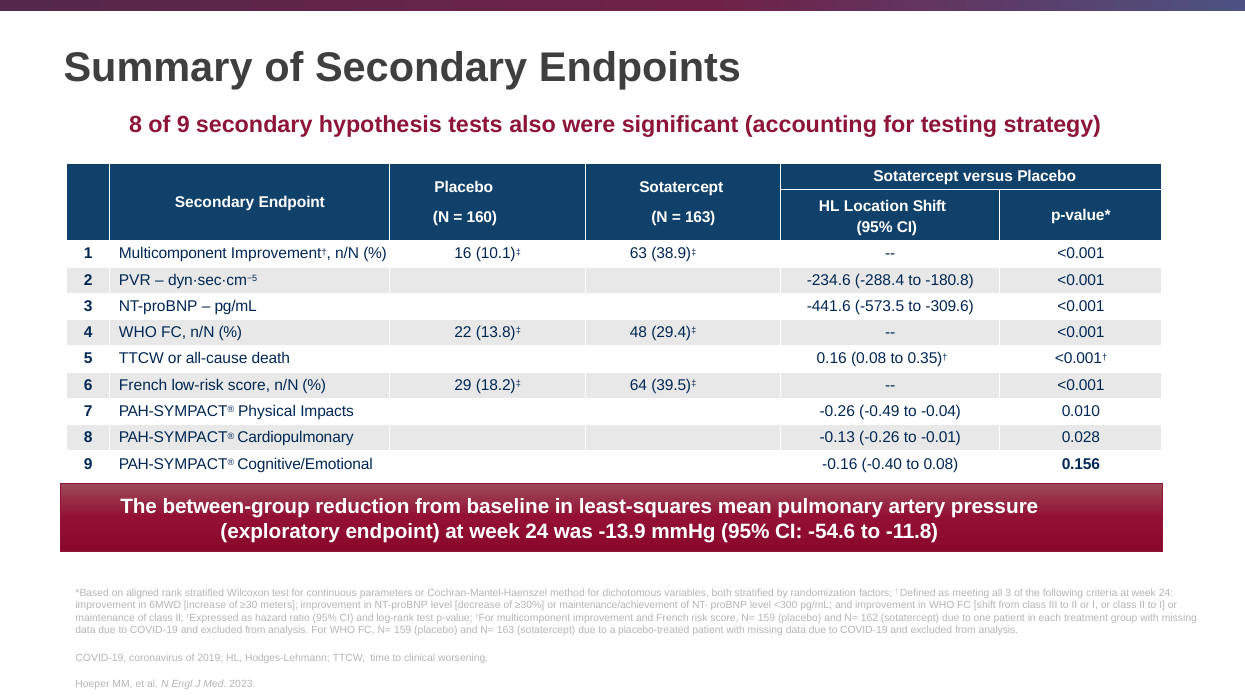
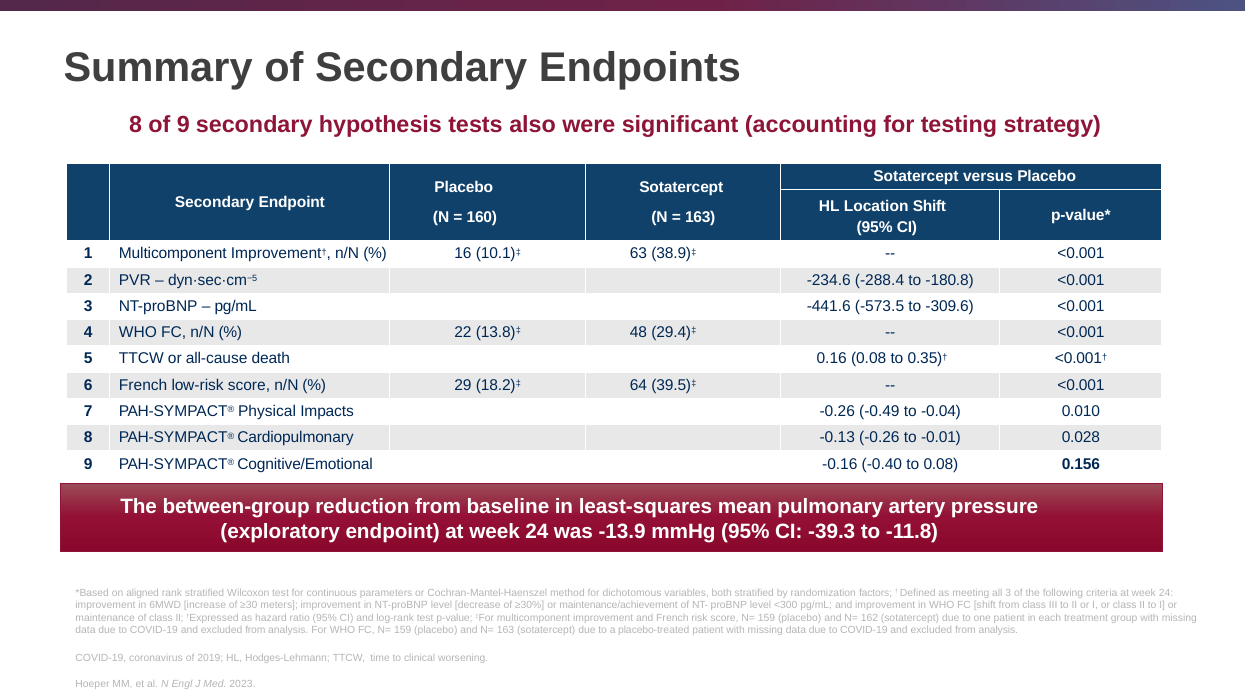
-54.6: -54.6 -> -39.3
